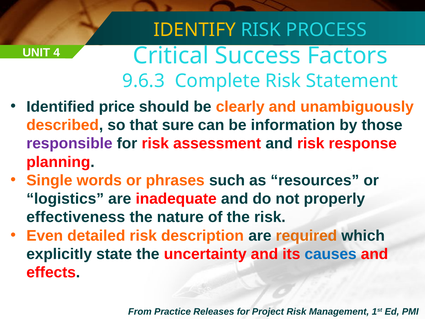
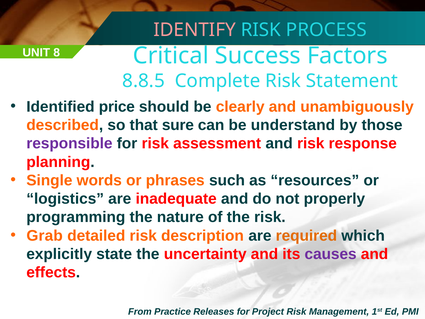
IDENTIFY colour: yellow -> pink
4: 4 -> 8
9.6.3: 9.6.3 -> 8.8.5
information: information -> understand
effectiveness: effectiveness -> programming
Even: Even -> Grab
causes colour: blue -> purple
